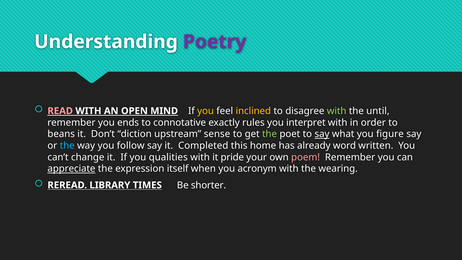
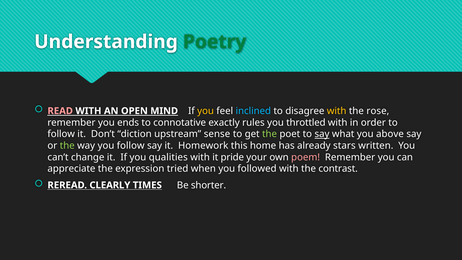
Poetry colour: purple -> green
inclined colour: yellow -> light blue
with at (337, 111) colour: light green -> yellow
until: until -> rose
interpret: interpret -> throttled
beans at (61, 134): beans -> follow
figure: figure -> above
the at (67, 146) colour: light blue -> light green
Completed: Completed -> Homework
word: word -> stars
appreciate underline: present -> none
itself: itself -> tried
acronym: acronym -> followed
wearing: wearing -> contrast
LIBRARY: LIBRARY -> CLEARLY
